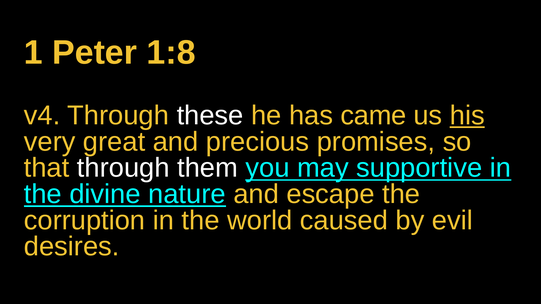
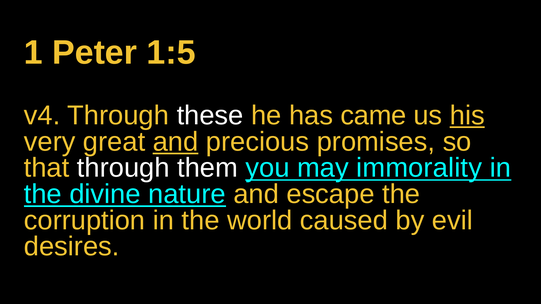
1:8: 1:8 -> 1:5
and at (176, 142) underline: none -> present
supportive: supportive -> immorality
